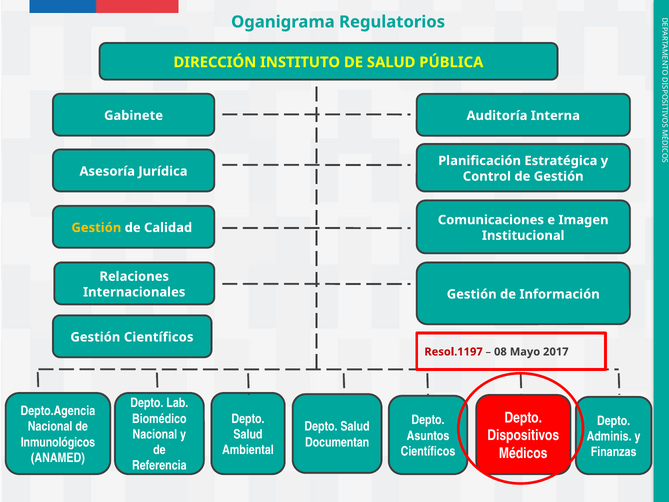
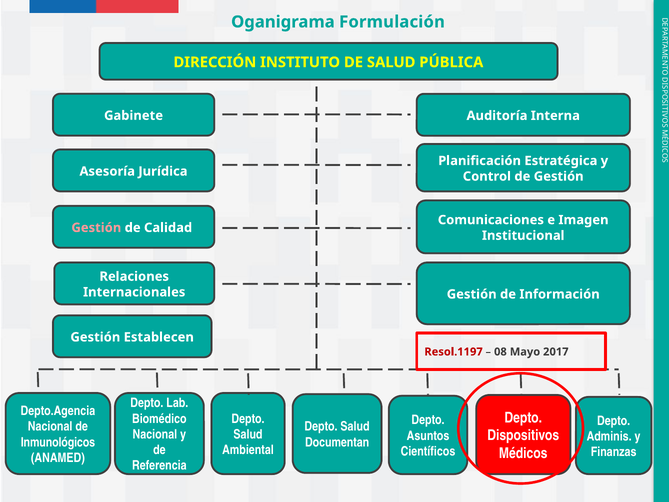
Regulatorios: Regulatorios -> Formulación
Gestión at (96, 228) colour: yellow -> pink
Gestión Científicos: Científicos -> Establecen
